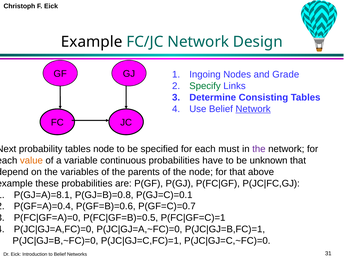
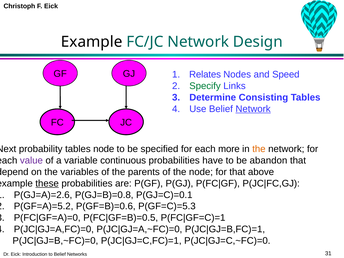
Ingoing: Ingoing -> Relates
Grade: Grade -> Speed
must: must -> more
the at (259, 149) colour: purple -> orange
value colour: orange -> purple
unknown: unknown -> abandon
these underline: none -> present
P(GJ=A)=8.1: P(GJ=A)=8.1 -> P(GJ=A)=2.6
P(GF=A)=0.4: P(GF=A)=0.4 -> P(GF=A)=5.2
P(GF=C)=0.7: P(GF=C)=0.7 -> P(GF=C)=5.3
